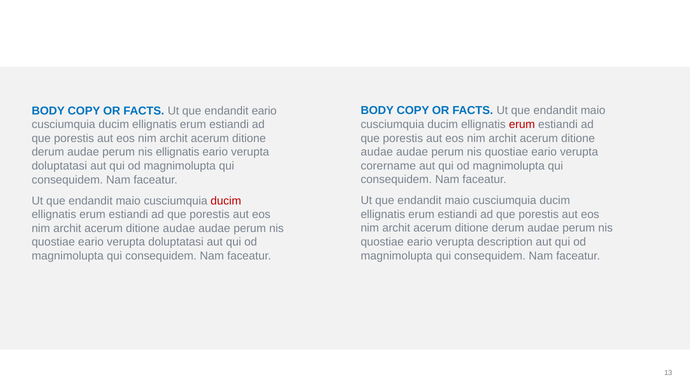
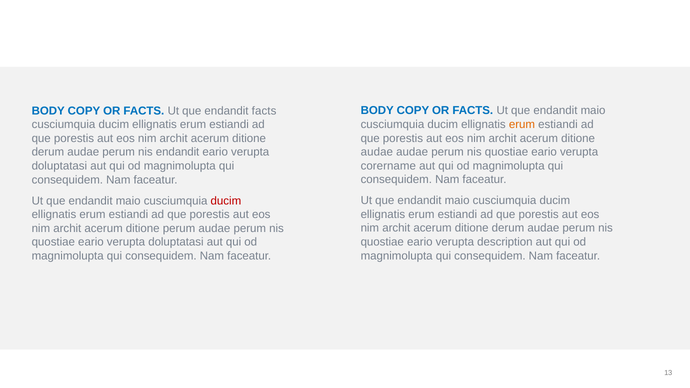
endandit eario: eario -> facts
erum at (522, 124) colour: red -> orange
nis ellignatis: ellignatis -> endandit
audae at (179, 228): audae -> perum
